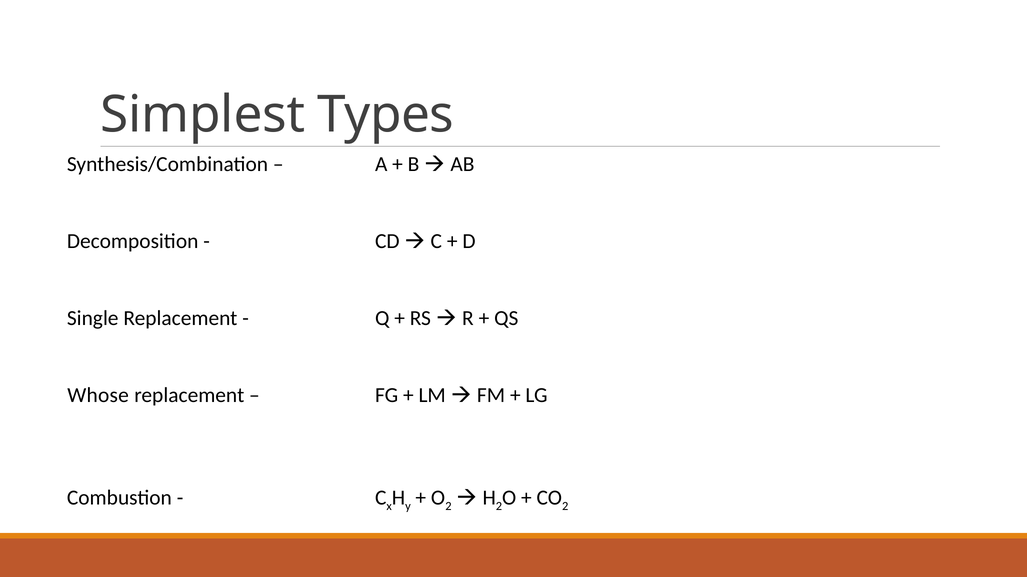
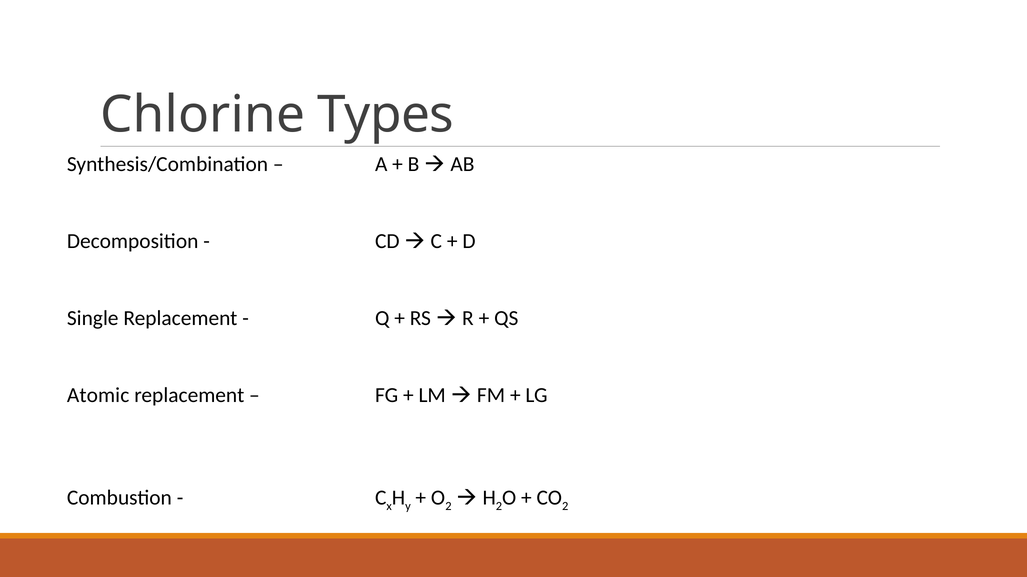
Simplest: Simplest -> Chlorine
Whose: Whose -> Atomic
